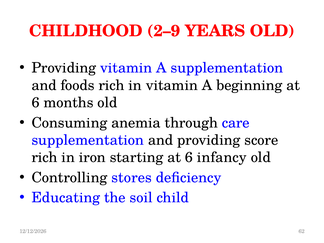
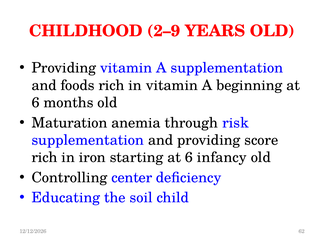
Consuming: Consuming -> Maturation
care: care -> risk
stores: stores -> center
